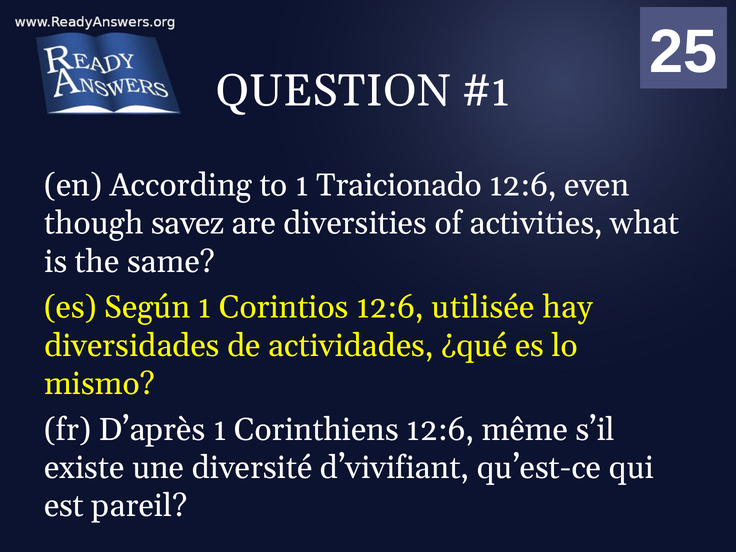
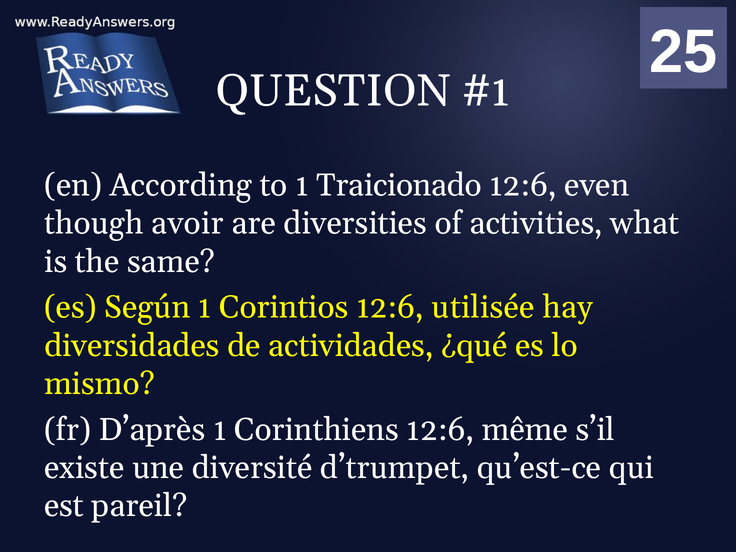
savez: savez -> avoir
d’vivifiant: d’vivifiant -> d’trumpet
